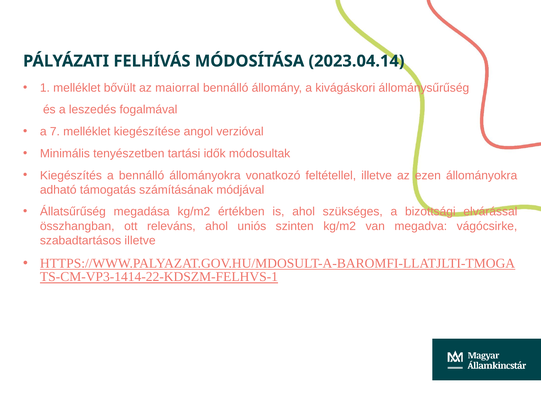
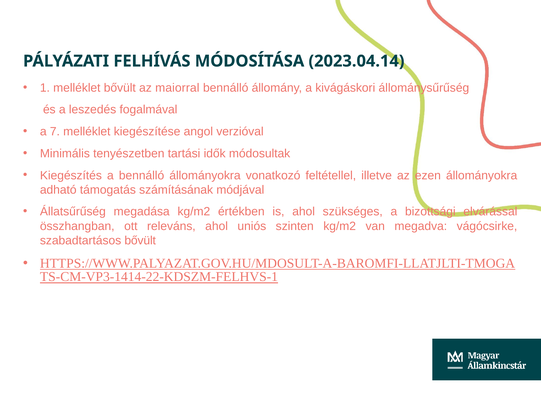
szabadtartásos illetve: illetve -> bővült
